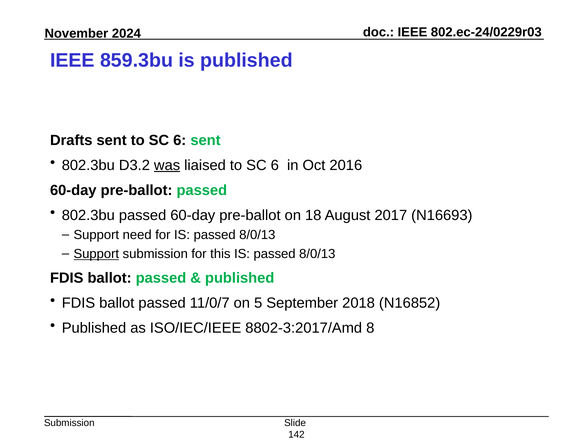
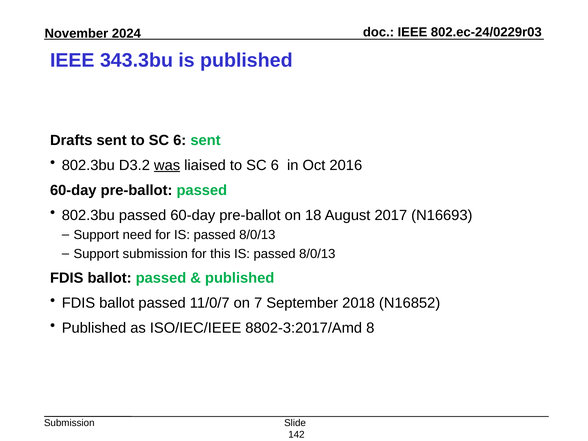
859.3bu: 859.3bu -> 343.3bu
Support at (96, 254) underline: present -> none
5: 5 -> 7
